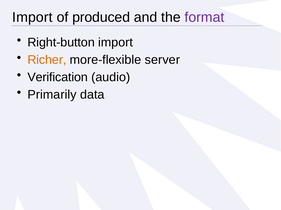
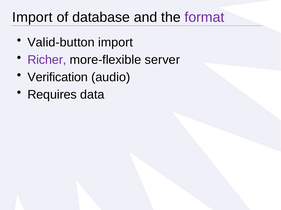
produced: produced -> database
Right-button: Right-button -> Valid-button
Richer colour: orange -> purple
Primarily: Primarily -> Requires
